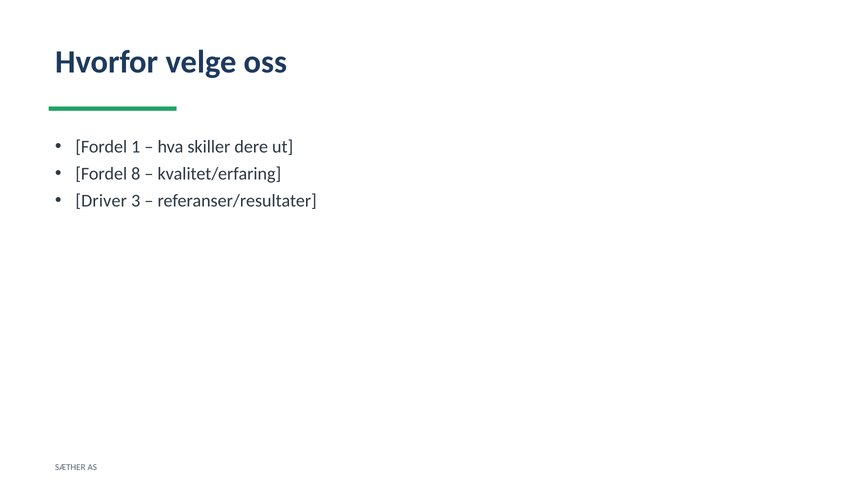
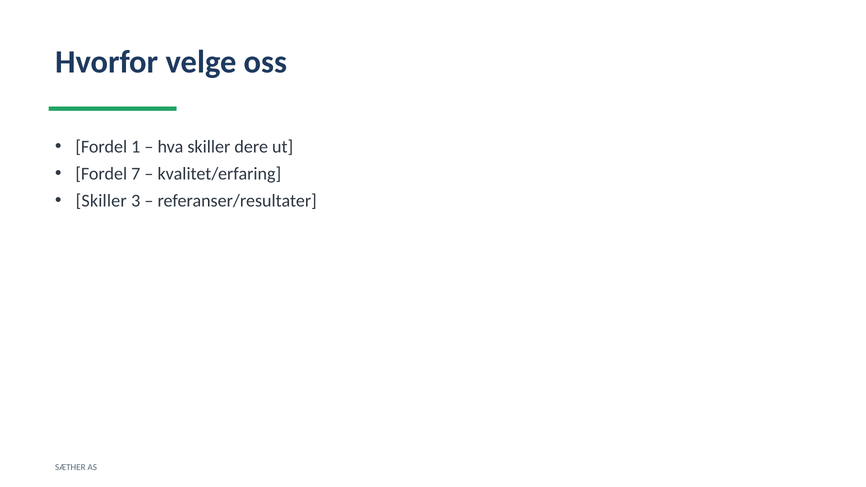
8: 8 -> 7
Driver at (101, 201): Driver -> Skiller
